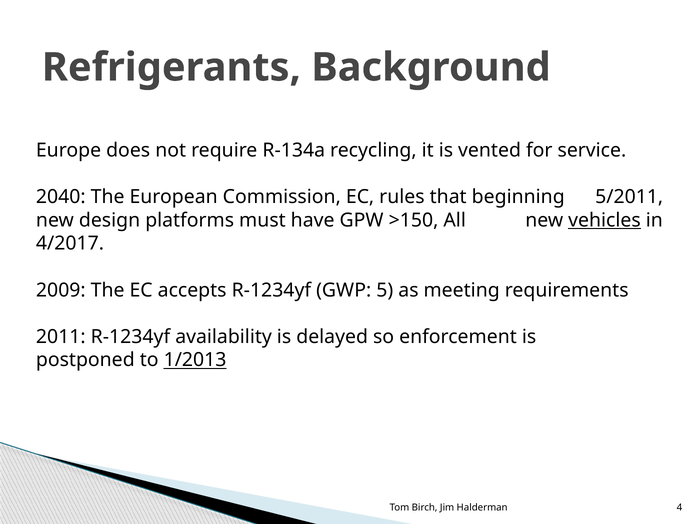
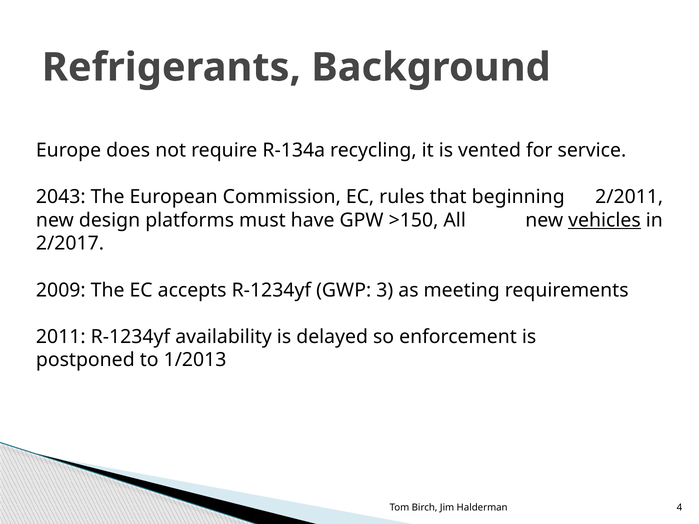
2040: 2040 -> 2043
5/2011: 5/2011 -> 2/2011
4/2017: 4/2017 -> 2/2017
5: 5 -> 3
1/2013 underline: present -> none
